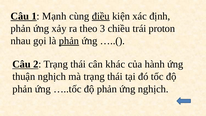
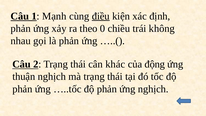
3: 3 -> 0
proton: proton -> không
phản at (69, 41) underline: present -> none
hành: hành -> động
